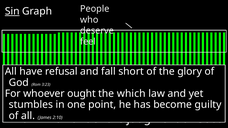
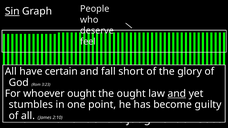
refusal: refusal -> certain
the which: which -> ought
and at (177, 94) underline: none -> present
